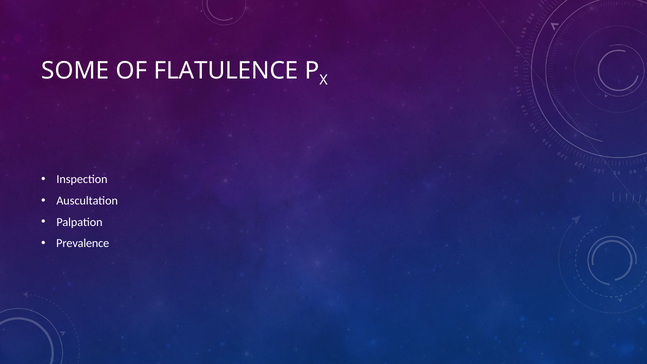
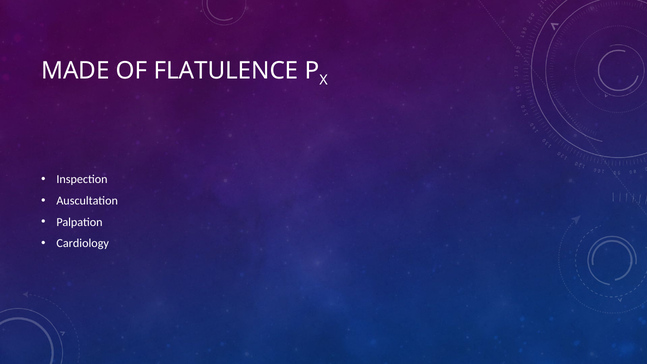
SOME: SOME -> MADE
Prevalence: Prevalence -> Cardiology
